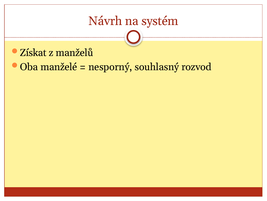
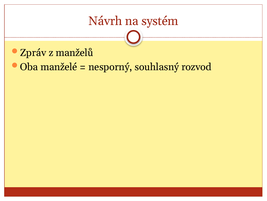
Získat: Získat -> Zpráv
